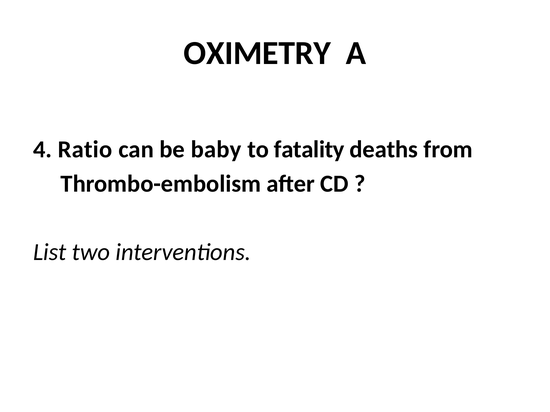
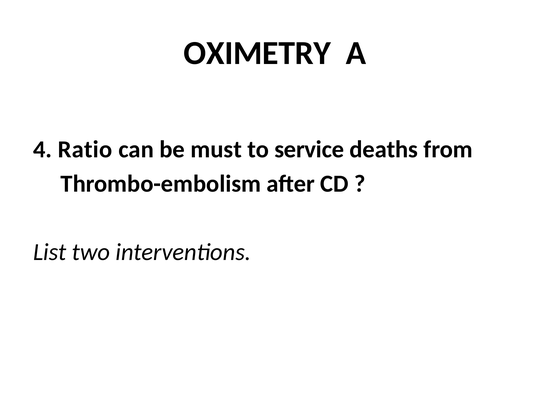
baby: baby -> must
fatality: fatality -> service
